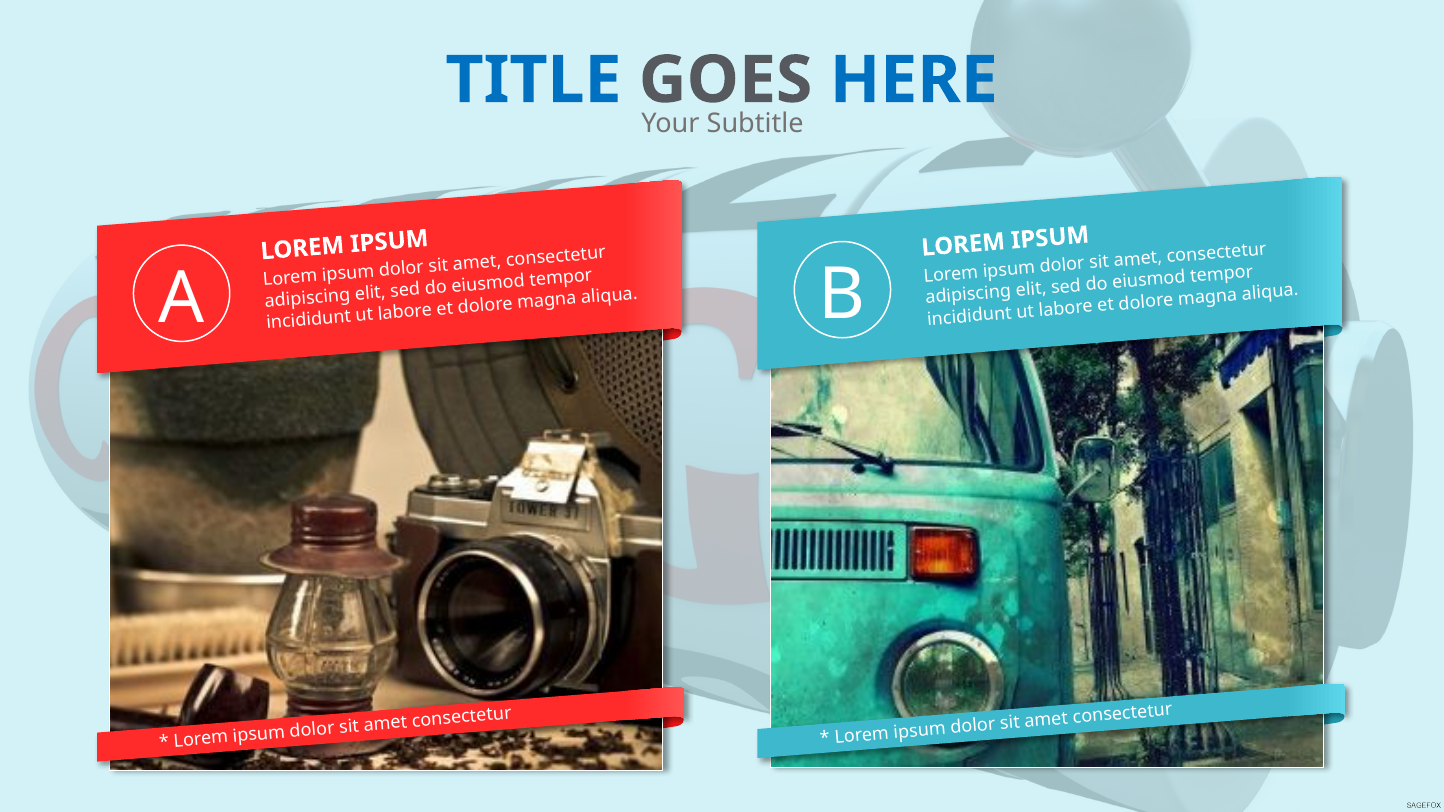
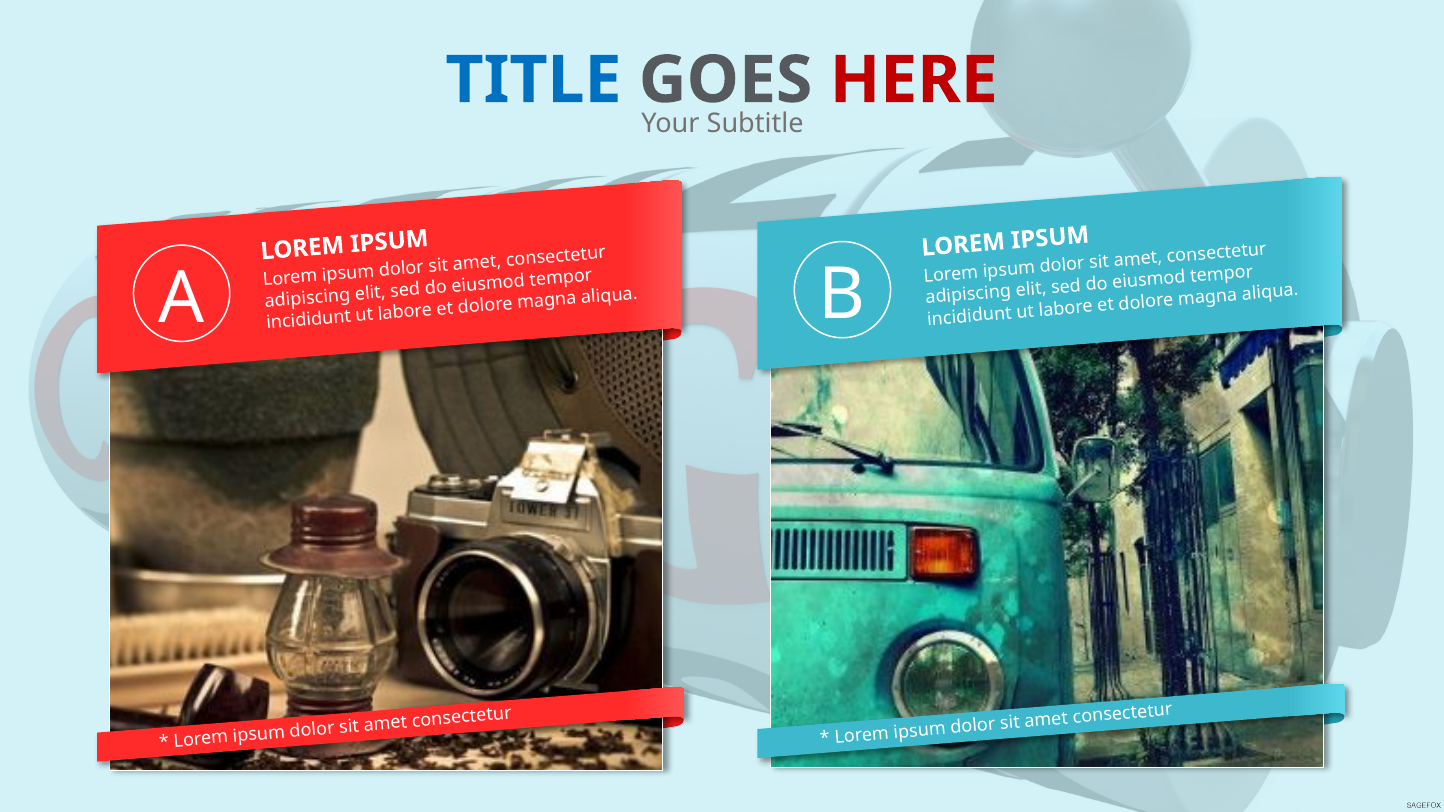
HERE colour: blue -> red
